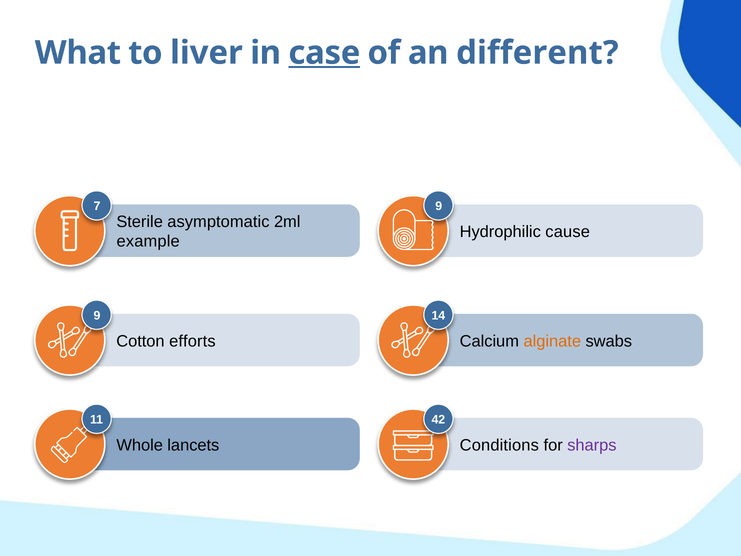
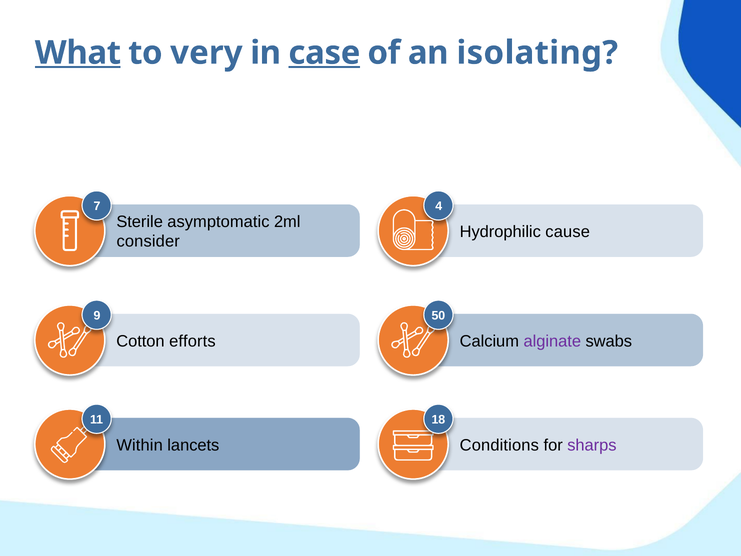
What underline: none -> present
liver: liver -> very
different: different -> isolating
7 9: 9 -> 4
example: example -> consider
14: 14 -> 50
alginate colour: orange -> purple
42: 42 -> 18
Whole: Whole -> Within
